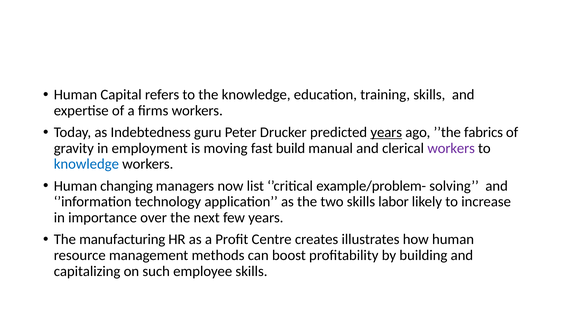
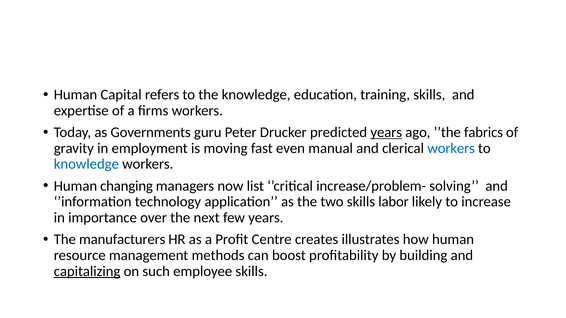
Indebtedness: Indebtedness -> Governments
build: build -> even
workers at (451, 148) colour: purple -> blue
example/problem-: example/problem- -> increase/problem-
manufacturing: manufacturing -> manufacturers
capitalizing underline: none -> present
